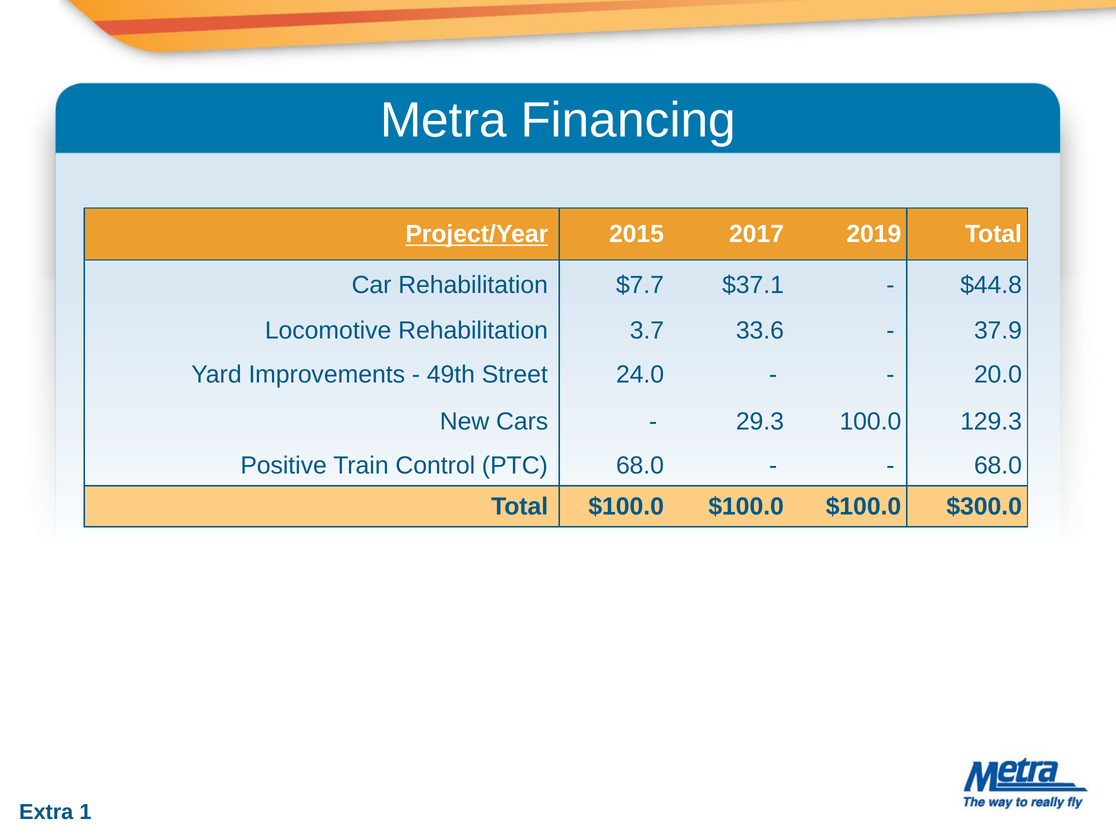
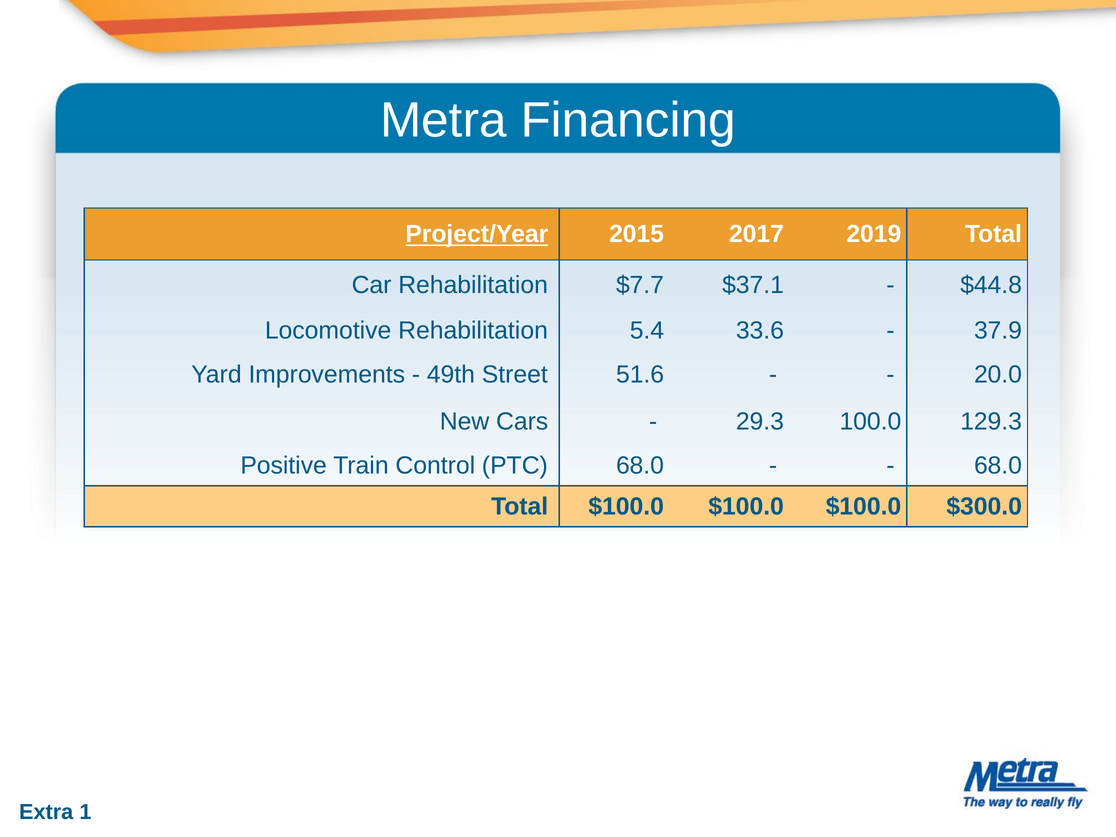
3.7: 3.7 -> 5.4
24.0: 24.0 -> 51.6
